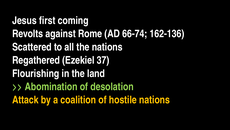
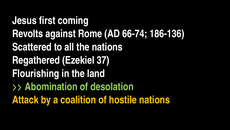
162-136: 162-136 -> 186-136
